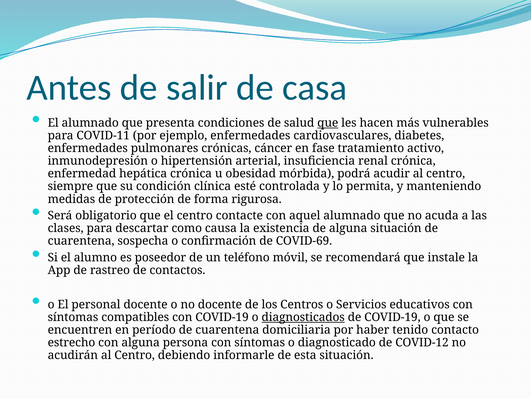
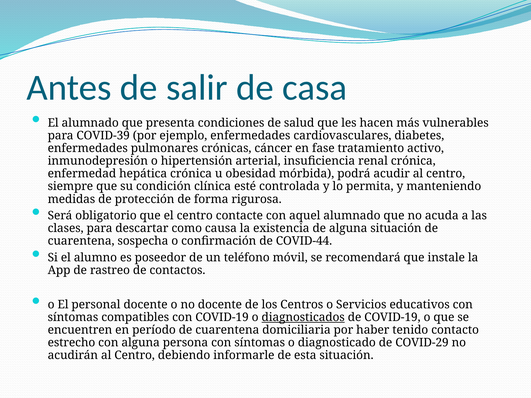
que at (328, 123) underline: present -> none
COVID-11: COVID-11 -> COVID-39
COVID-69: COVID-69 -> COVID-44
COVID-12: COVID-12 -> COVID-29
